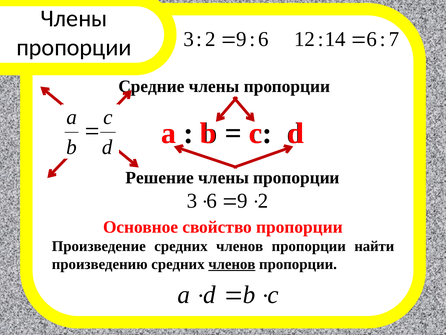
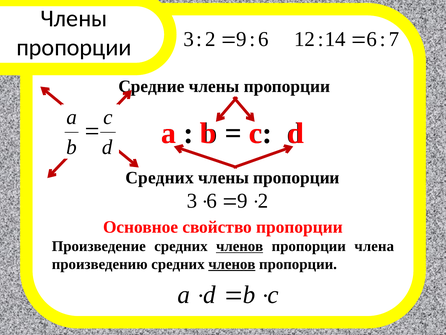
Решение at (160, 178): Решение -> Средних
членов at (240, 246) underline: none -> present
найти: найти -> члена
